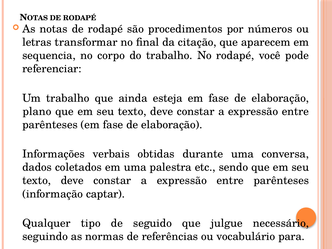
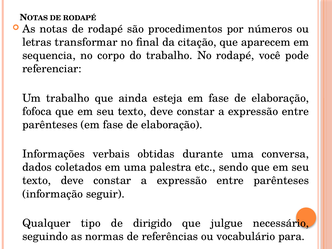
plano: plano -> fofoca
captar: captar -> seguir
seguido: seguido -> dirigido
